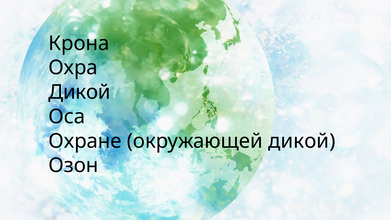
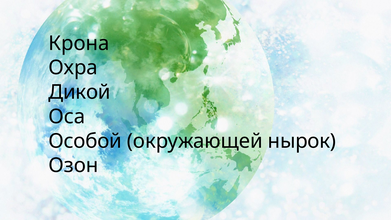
Охране: Охране -> Особой
окружающей дикой: дикой -> нырок
